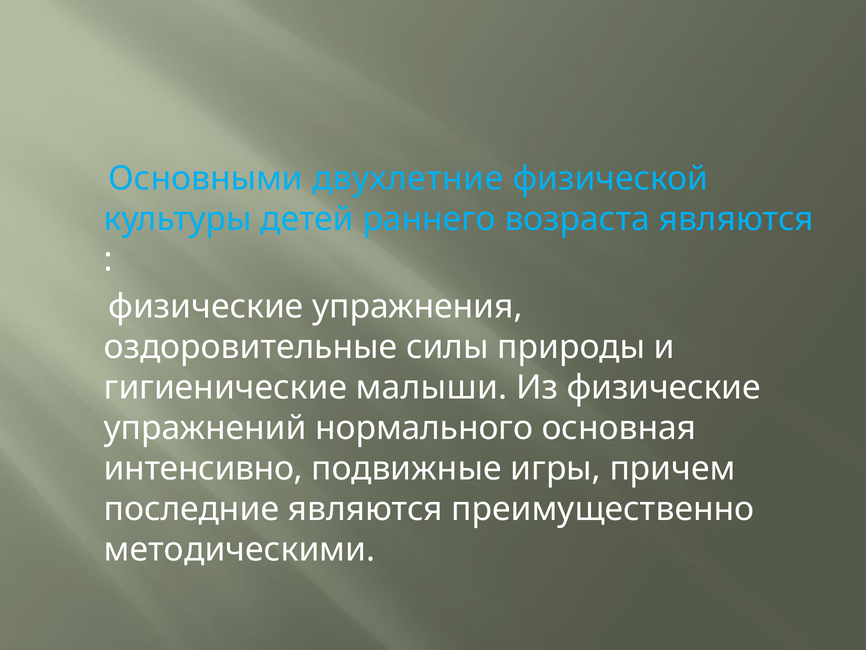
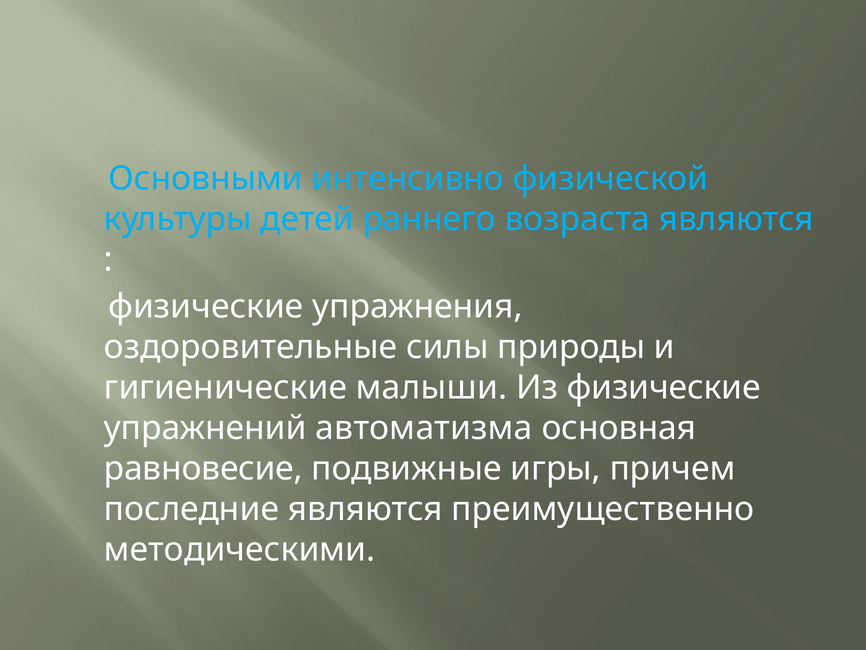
двухлетние: двухлетние -> интенсивно
нормального: нормального -> автоматизма
интенсивно: интенсивно -> равновесие
